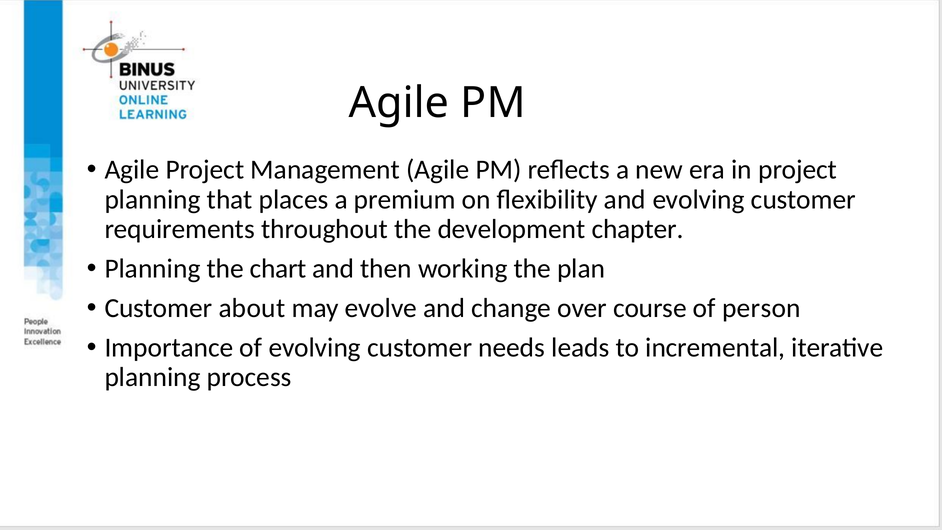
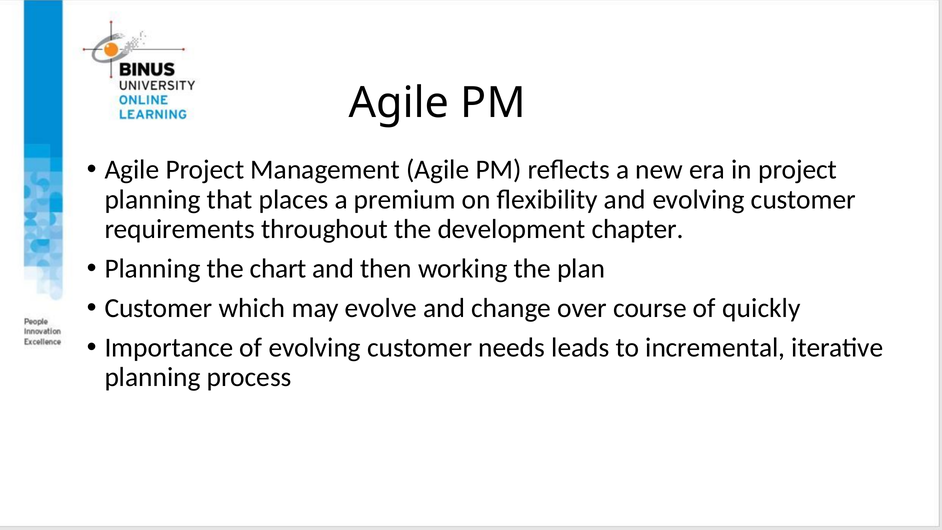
about: about -> which
person: person -> quickly
